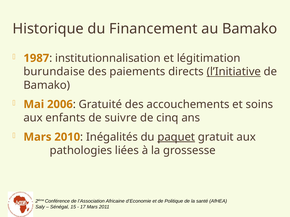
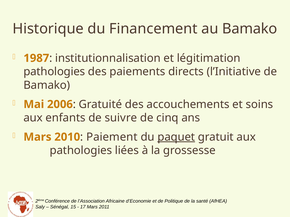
burundaise at (54, 72): burundaise -> pathologies
l’Initiative underline: present -> none
Inégalités: Inégalités -> Paiement
